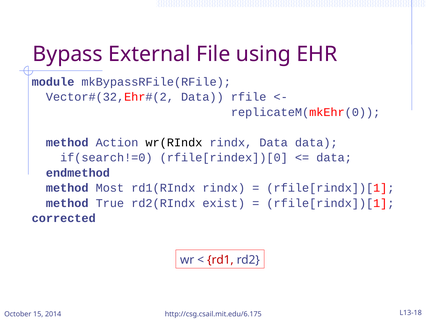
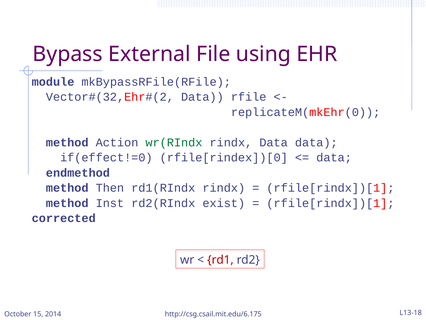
wr(RIndx colour: black -> green
if(search!=0: if(search!=0 -> if(effect!=0
Most: Most -> Then
True: True -> Inst
